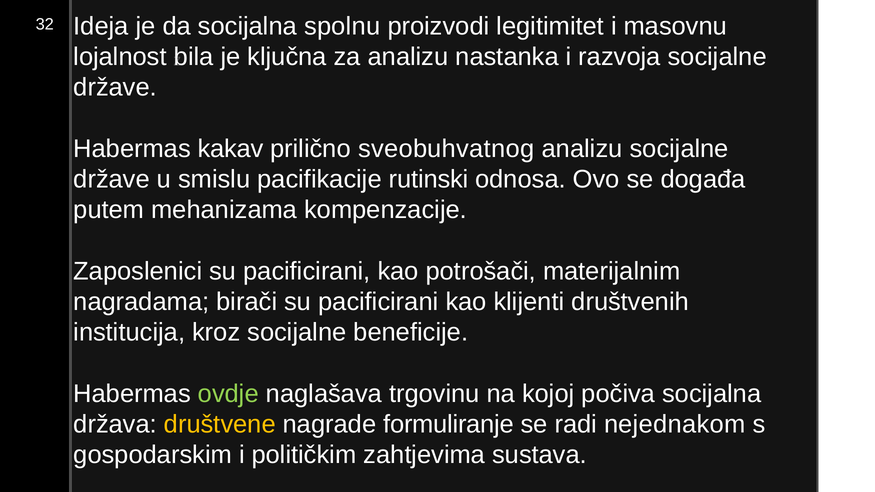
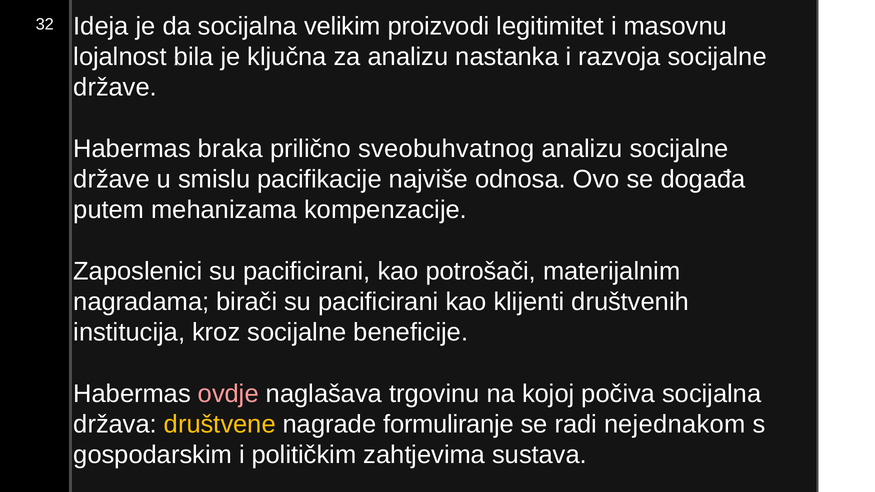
spolnu: spolnu -> velikim
kakav: kakav -> braka
rutinski: rutinski -> najviše
ovdje colour: light green -> pink
